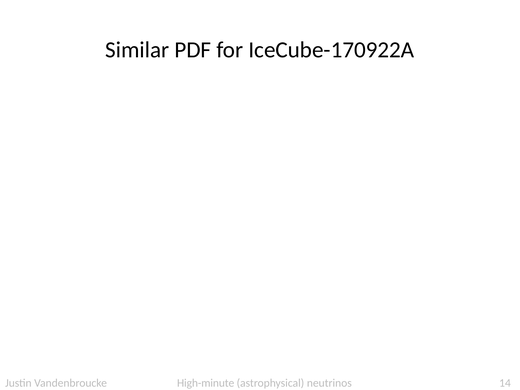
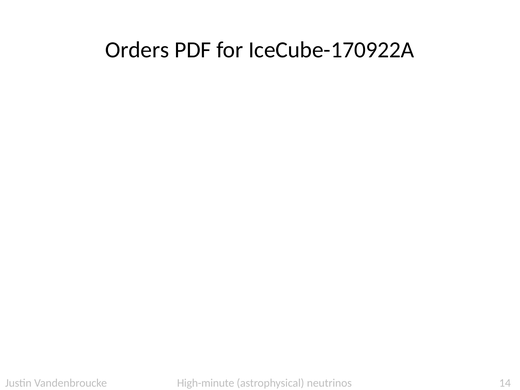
Similar: Similar -> Orders
